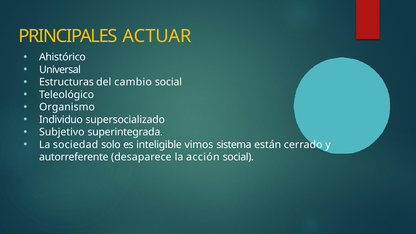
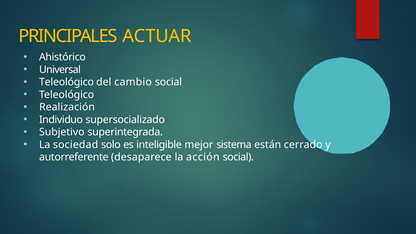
Estructuras at (66, 82): Estructuras -> Teleológico
Organismo: Organismo -> Realización
vimos: vimos -> mejor
